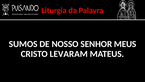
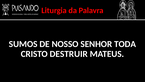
MEUS: MEUS -> TODA
LEVARAM: LEVARAM -> DESTRUIR
